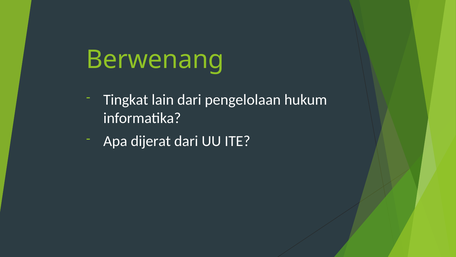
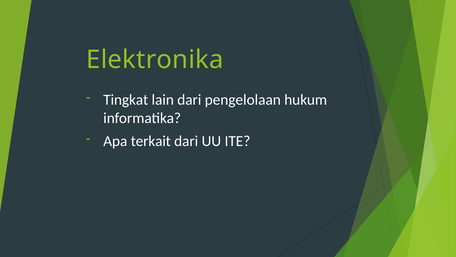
Berwenang: Berwenang -> Elektronika
dijerat: dijerat -> terkait
